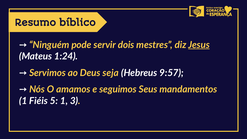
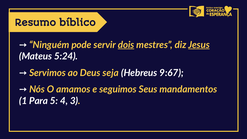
dois underline: none -> present
1:24: 1:24 -> 5:24
9:57: 9:57 -> 9:67
Fiéis: Fiéis -> Para
5 1: 1 -> 4
